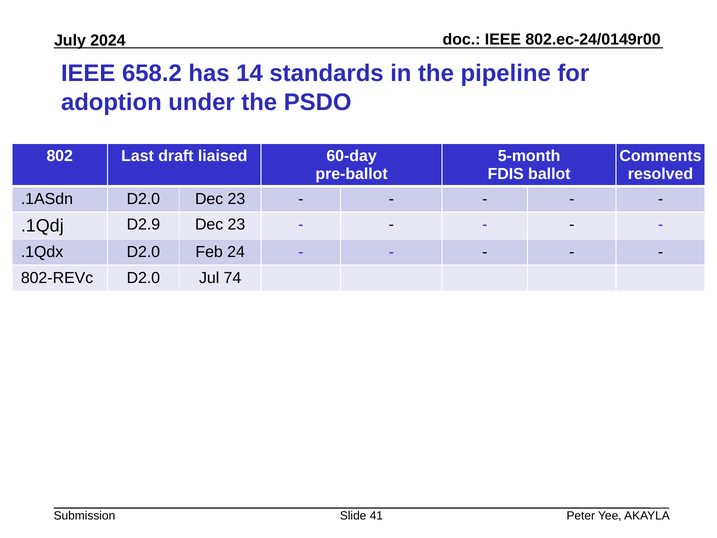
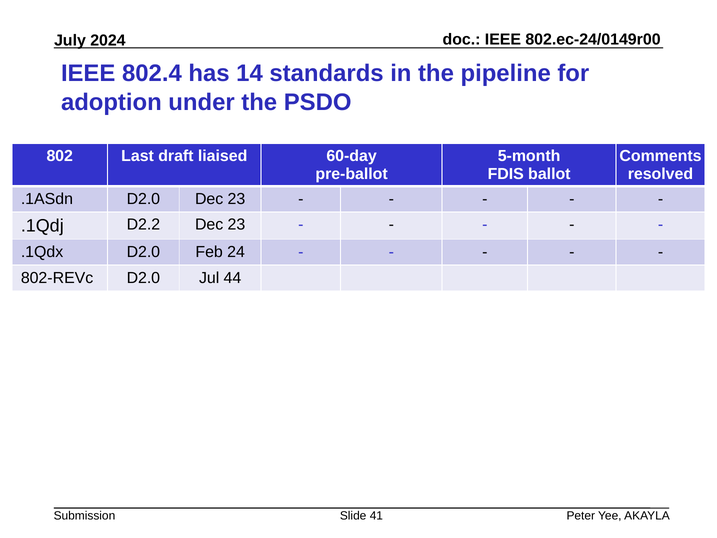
658.2: 658.2 -> 802.4
D2.9: D2.9 -> D2.2
74: 74 -> 44
